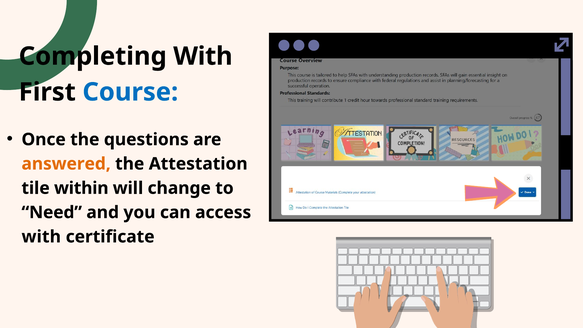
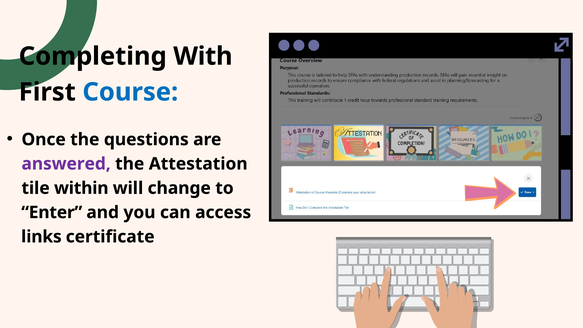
answered colour: orange -> purple
Need: Need -> Enter
with at (41, 237): with -> links
